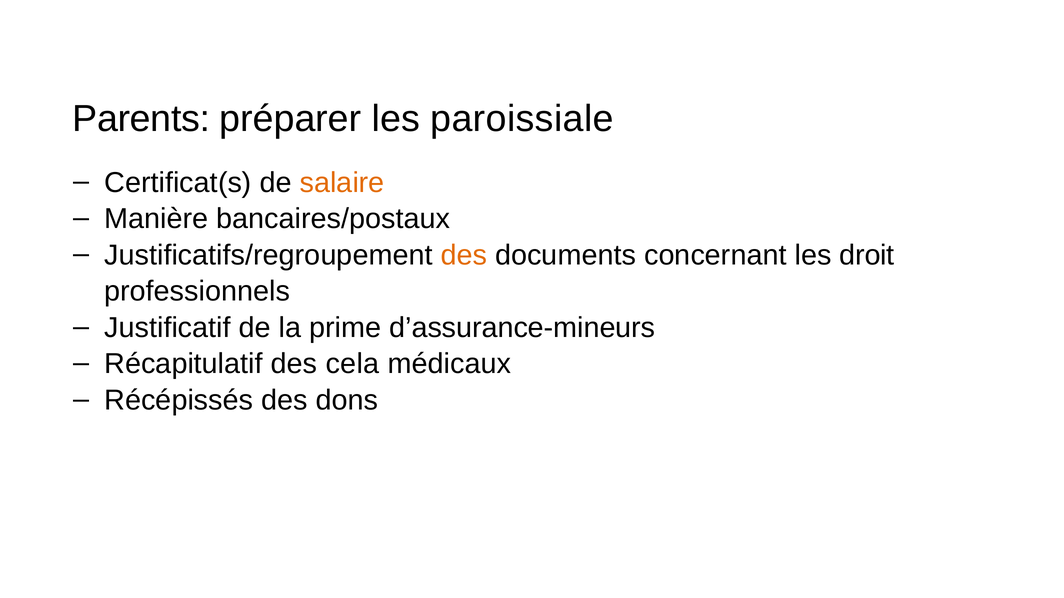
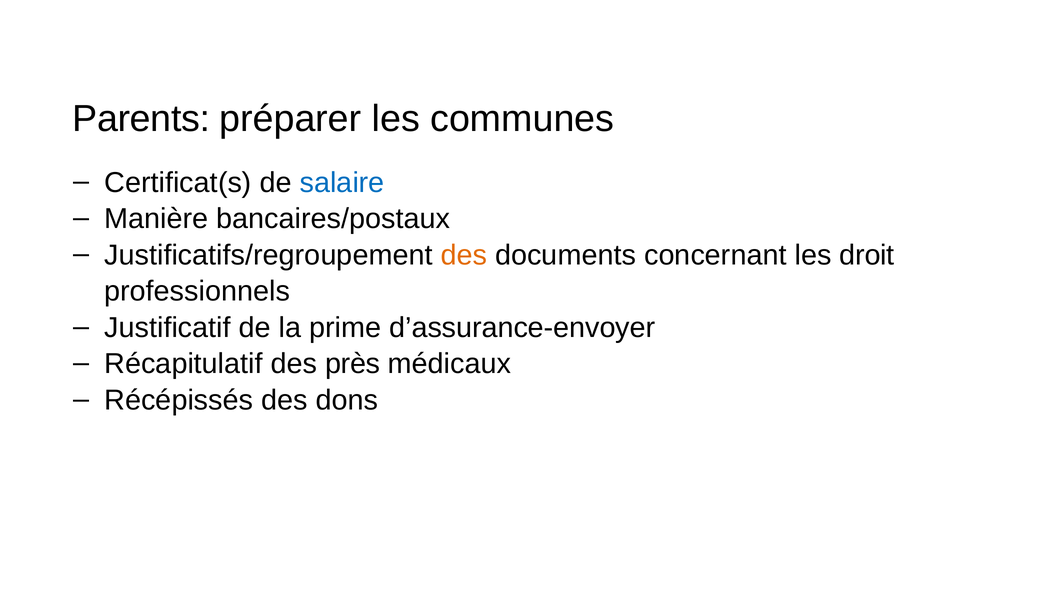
paroissiale: paroissiale -> communes
salaire colour: orange -> blue
d’assurance-mineurs: d’assurance-mineurs -> d’assurance-envoyer
cela: cela -> près
